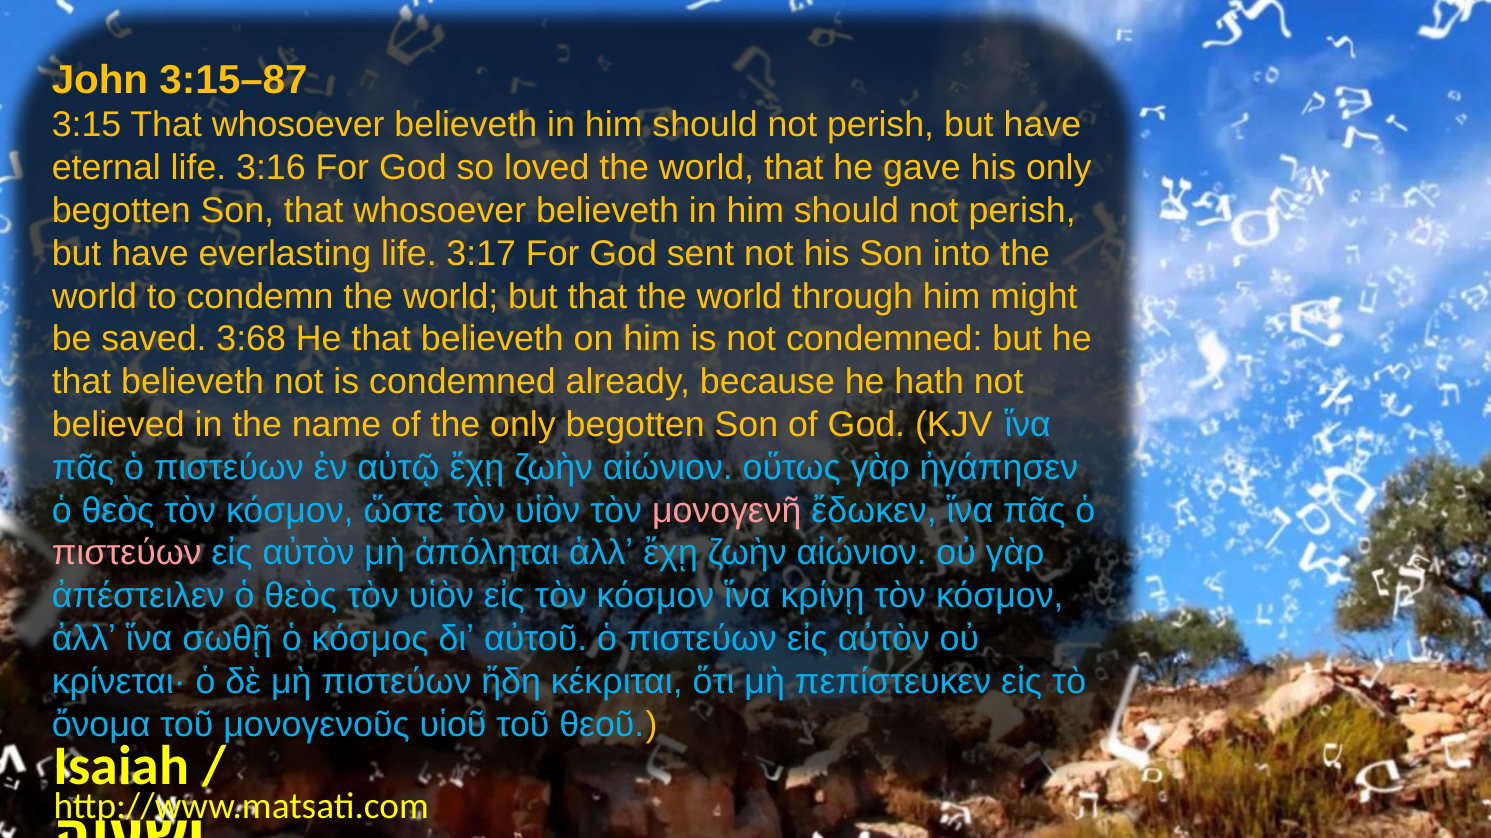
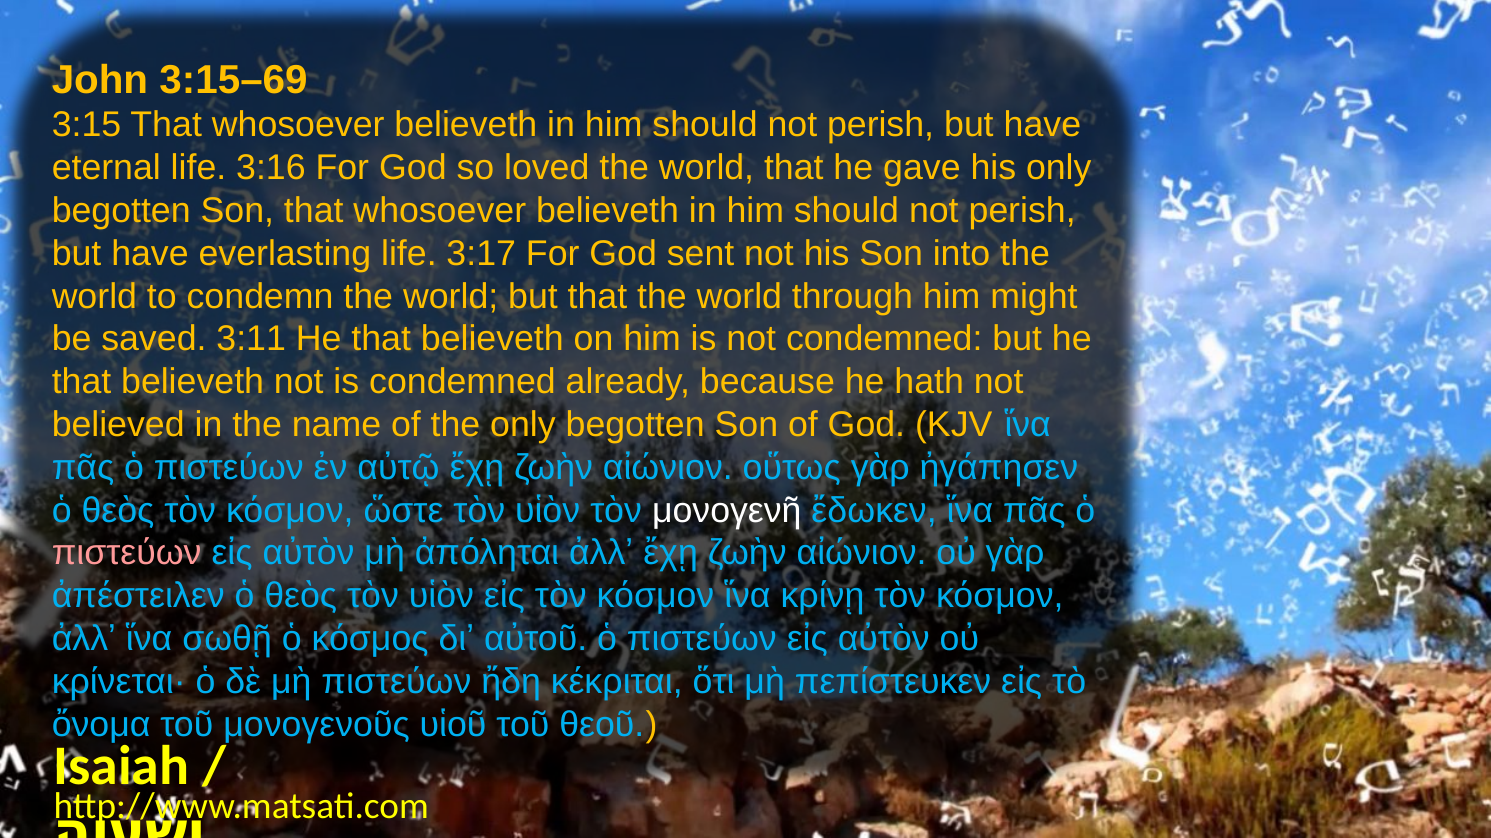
3:15–87: 3:15–87 -> 3:15–69
3:68: 3:68 -> 3:11
μονογενῆ colour: pink -> white
